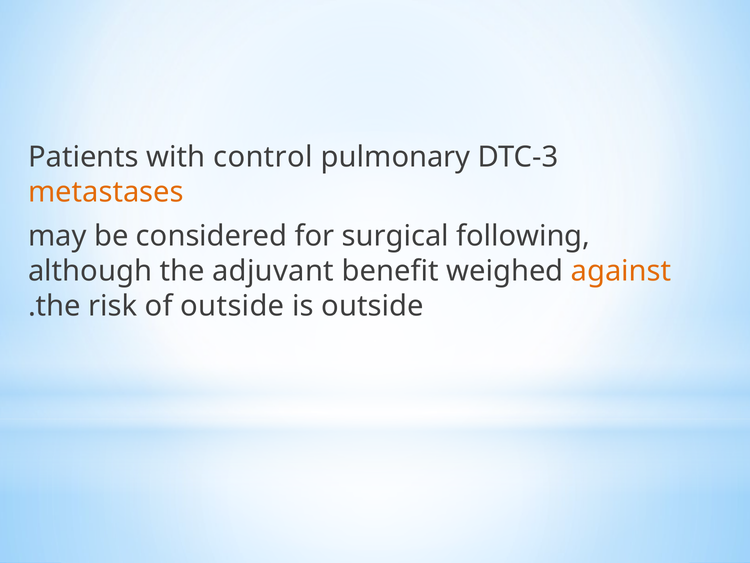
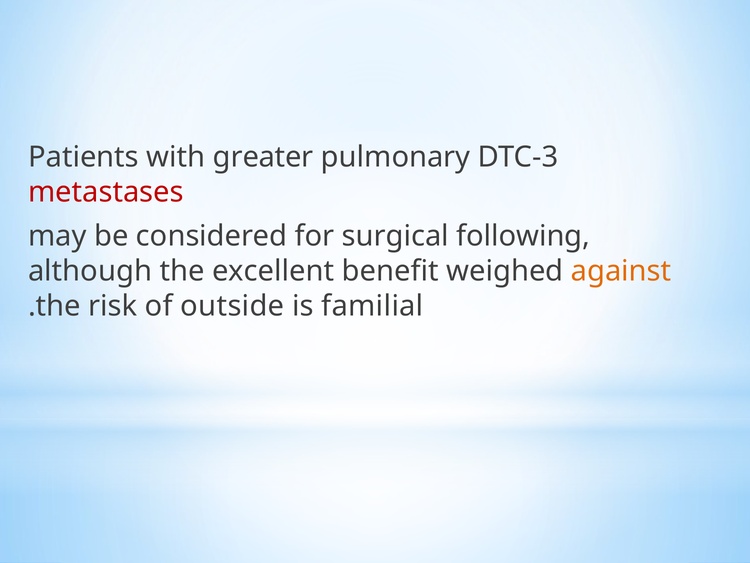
control: control -> greater
metastases colour: orange -> red
adjuvant: adjuvant -> excellent
is outside: outside -> familial
